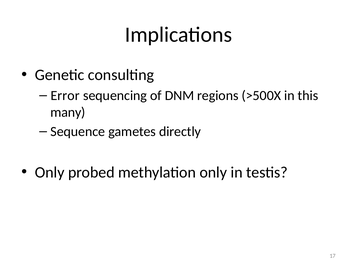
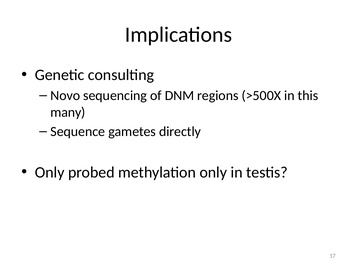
Error: Error -> Novo
